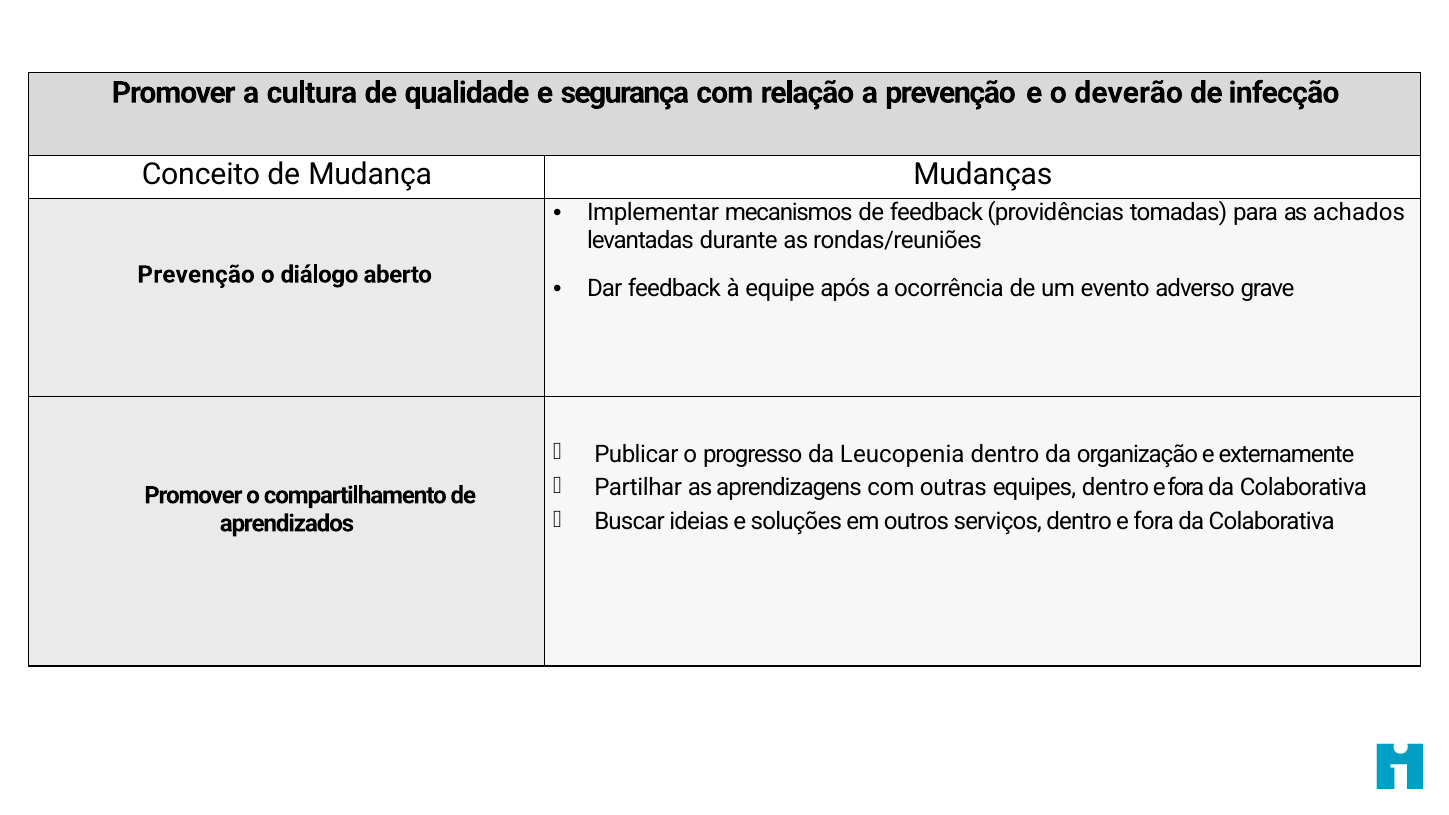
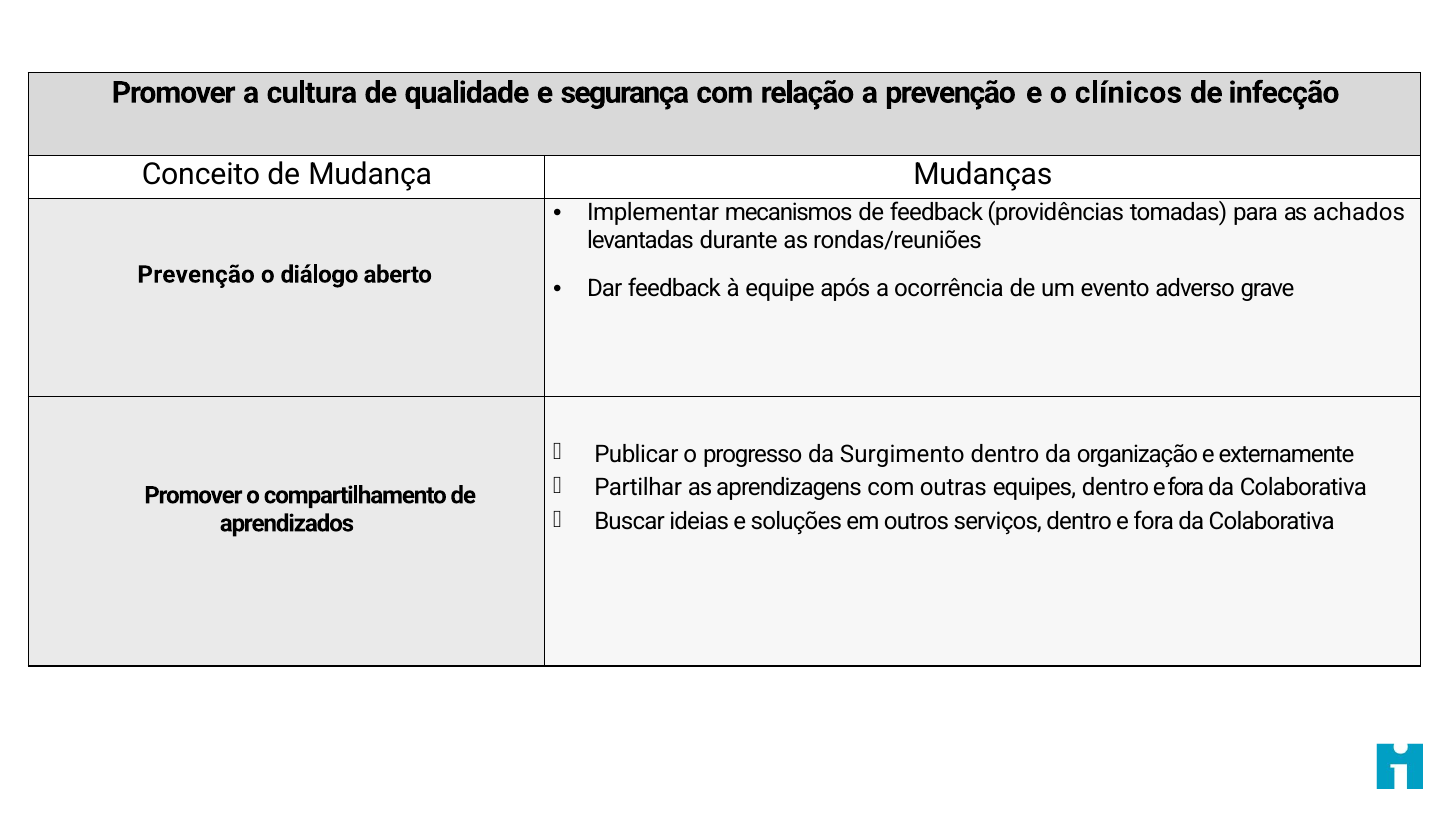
deverão: deverão -> clínicos
Leucopenia: Leucopenia -> Surgimento
